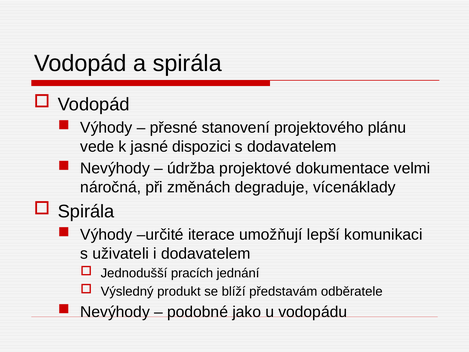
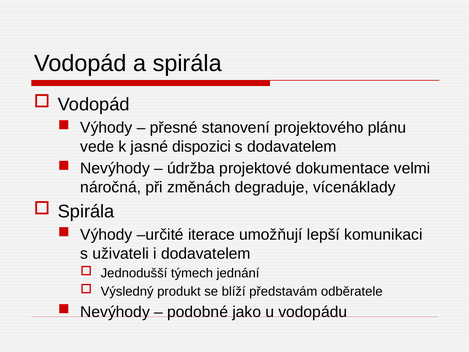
pracích: pracích -> týmech
